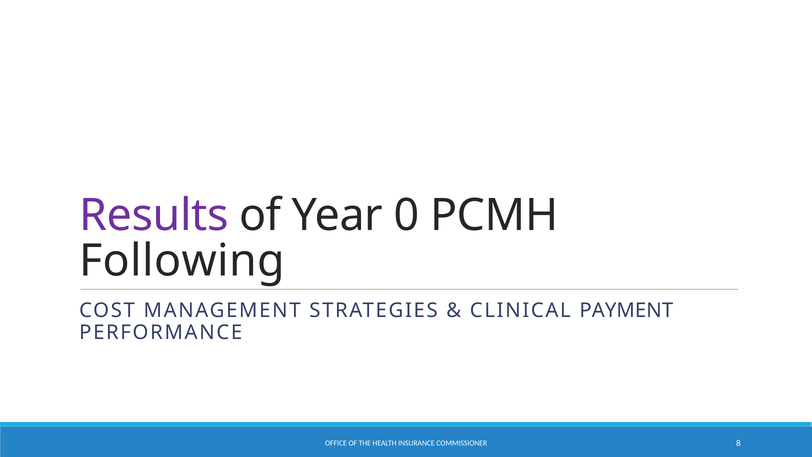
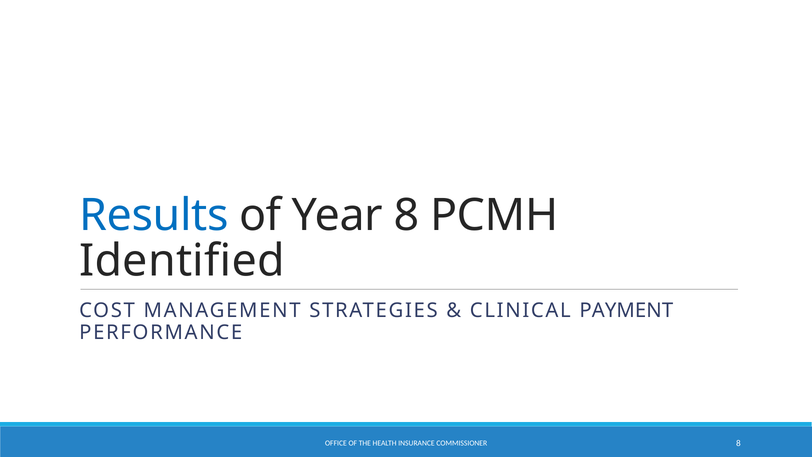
Results colour: purple -> blue
Year 0: 0 -> 8
Following: Following -> Identified
